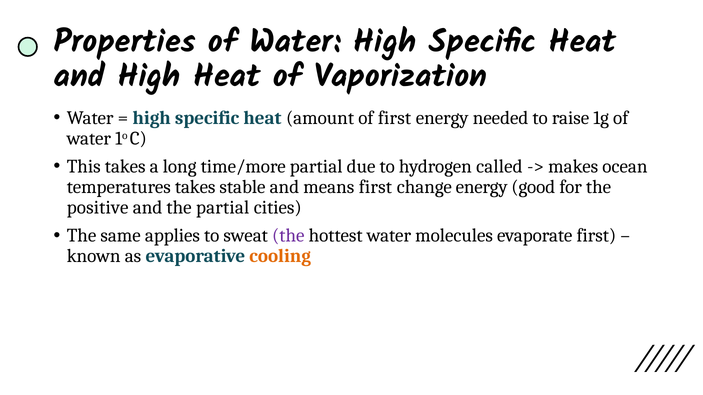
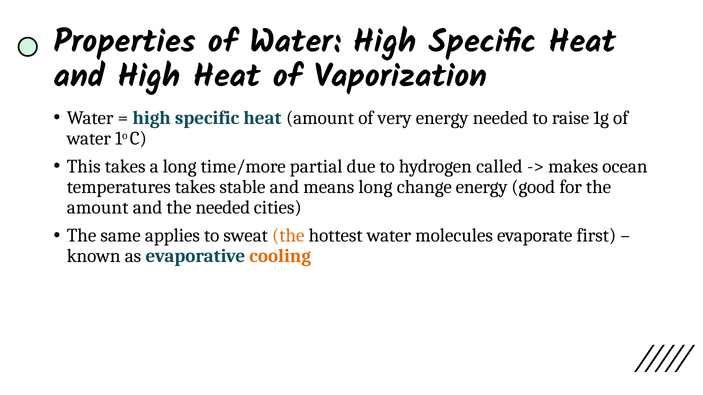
of first: first -> very
means first: first -> long
positive at (98, 208): positive -> amount
the partial: partial -> needed
the at (288, 236) colour: purple -> orange
